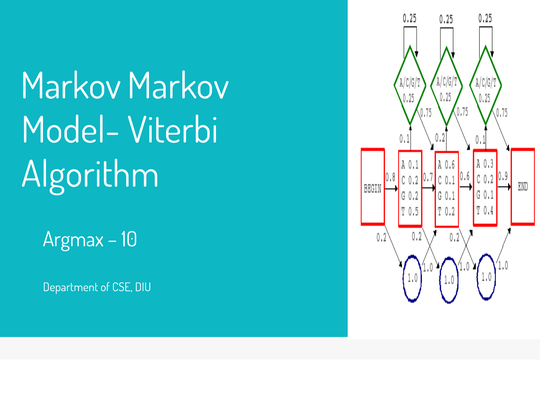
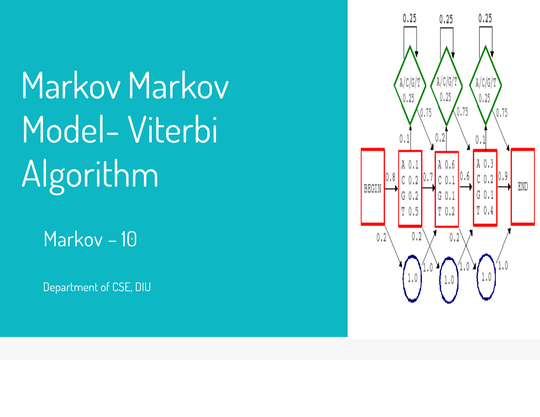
Argmax at (73, 240): Argmax -> Markov
